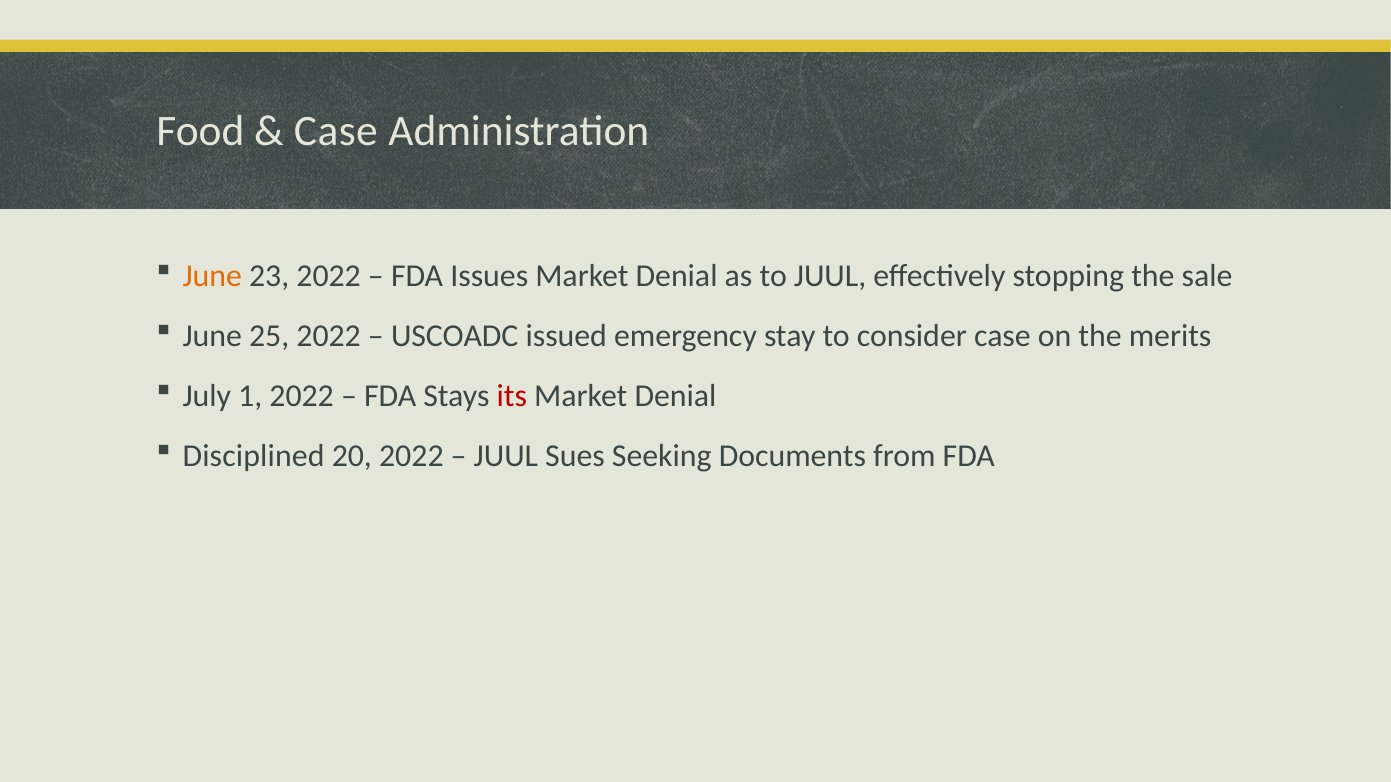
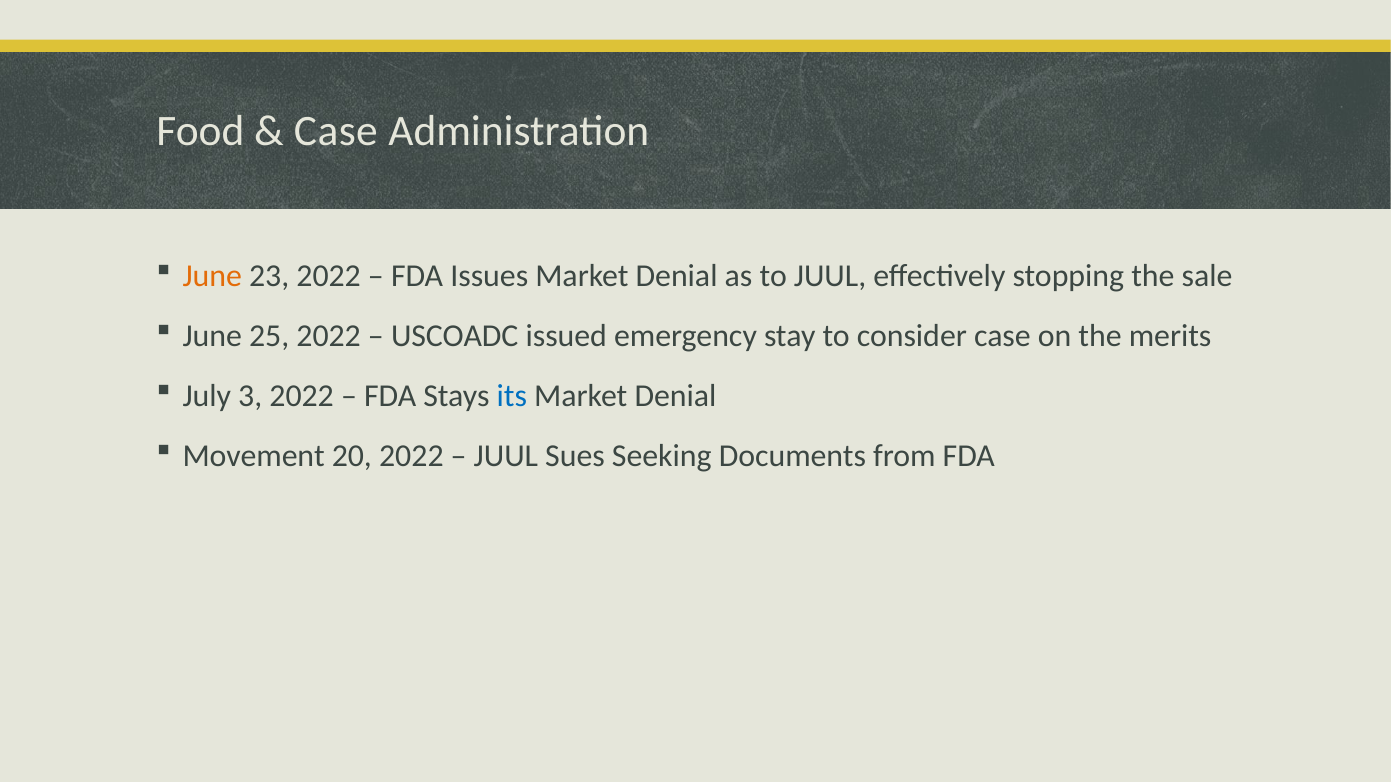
1: 1 -> 3
its colour: red -> blue
Disciplined: Disciplined -> Movement
